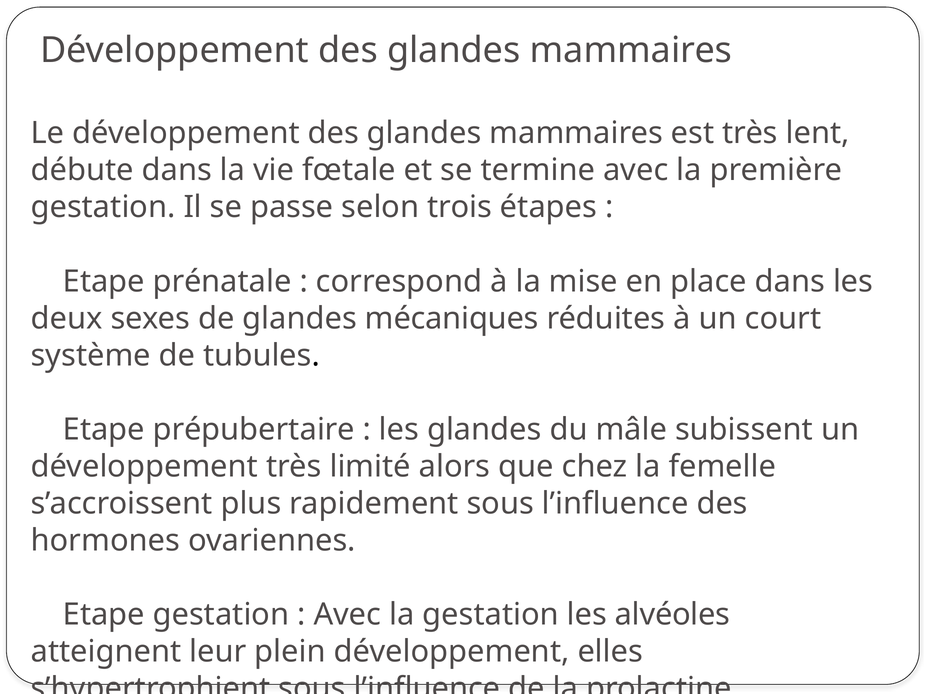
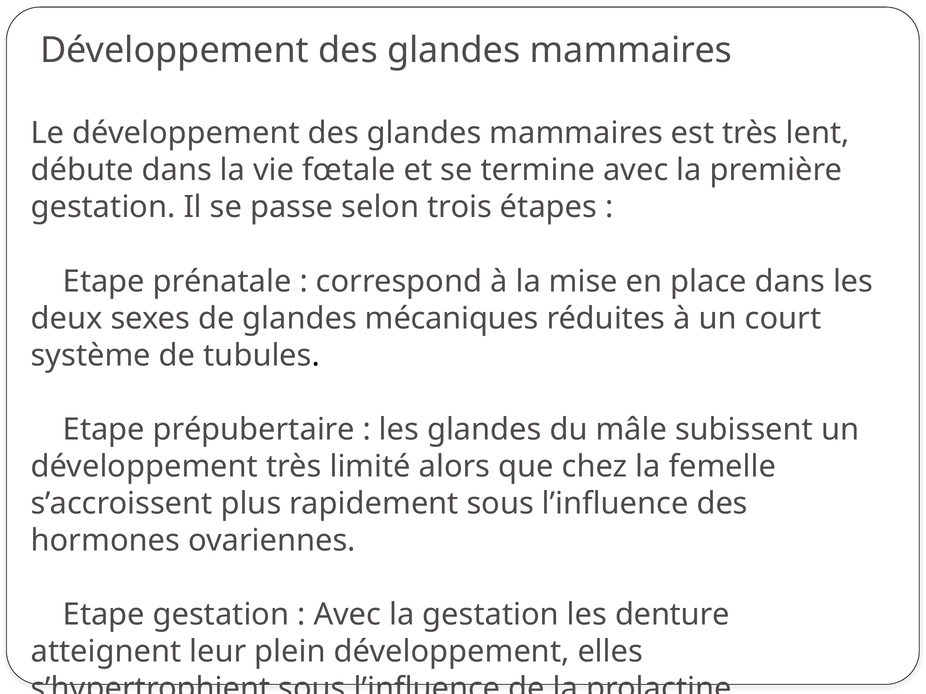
alvéoles: alvéoles -> denture
